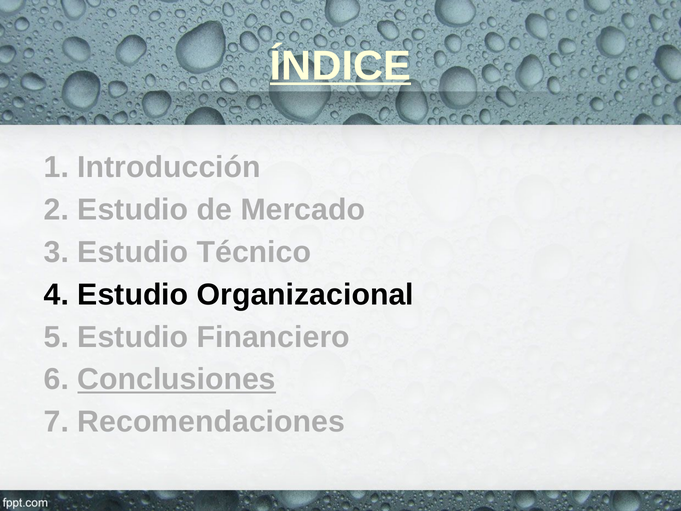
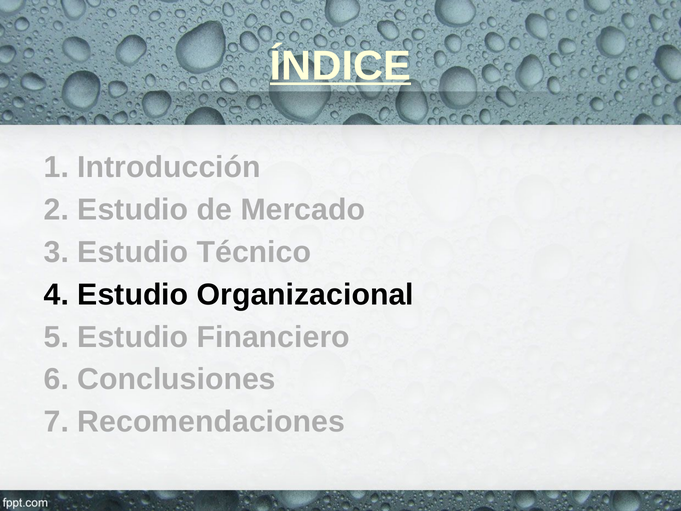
Conclusiones underline: present -> none
